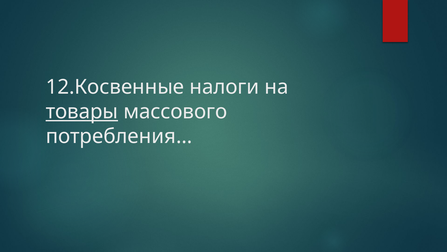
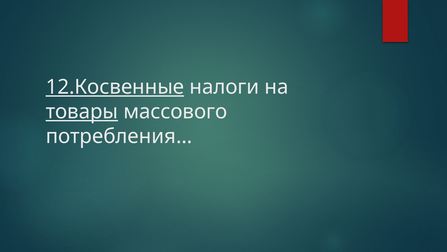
12.Косвенные underline: none -> present
